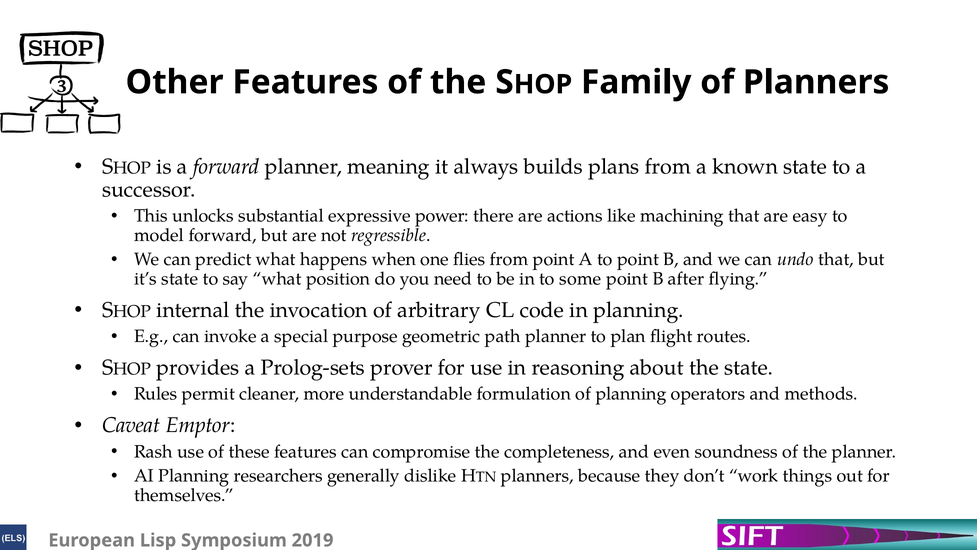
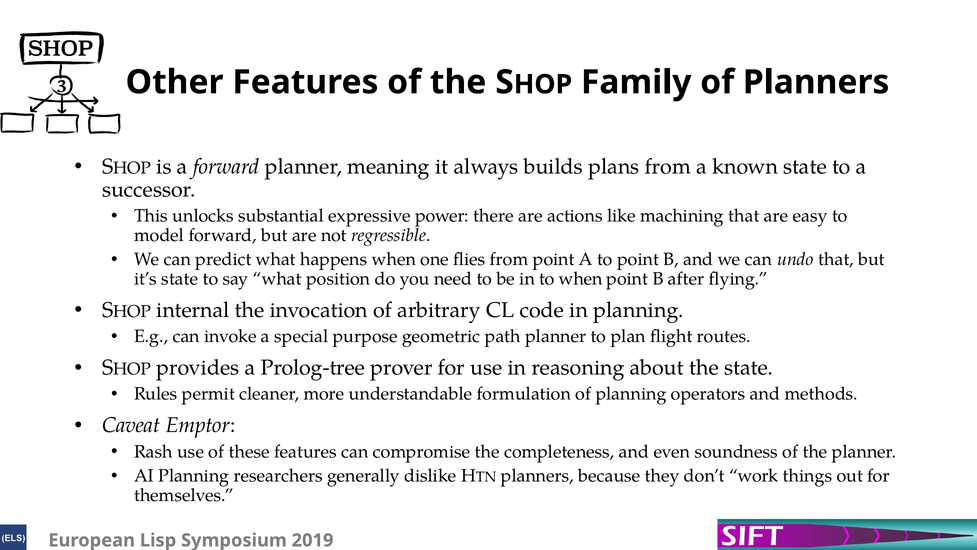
to some: some -> when
Prolog-sets: Prolog-sets -> Prolog-tree
